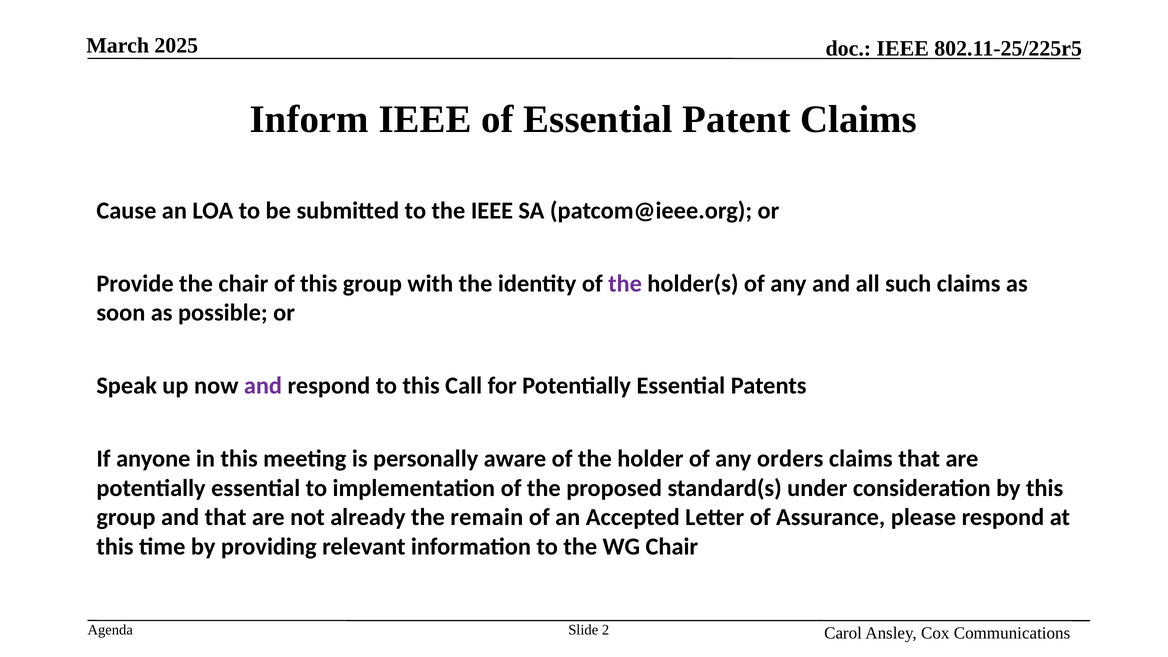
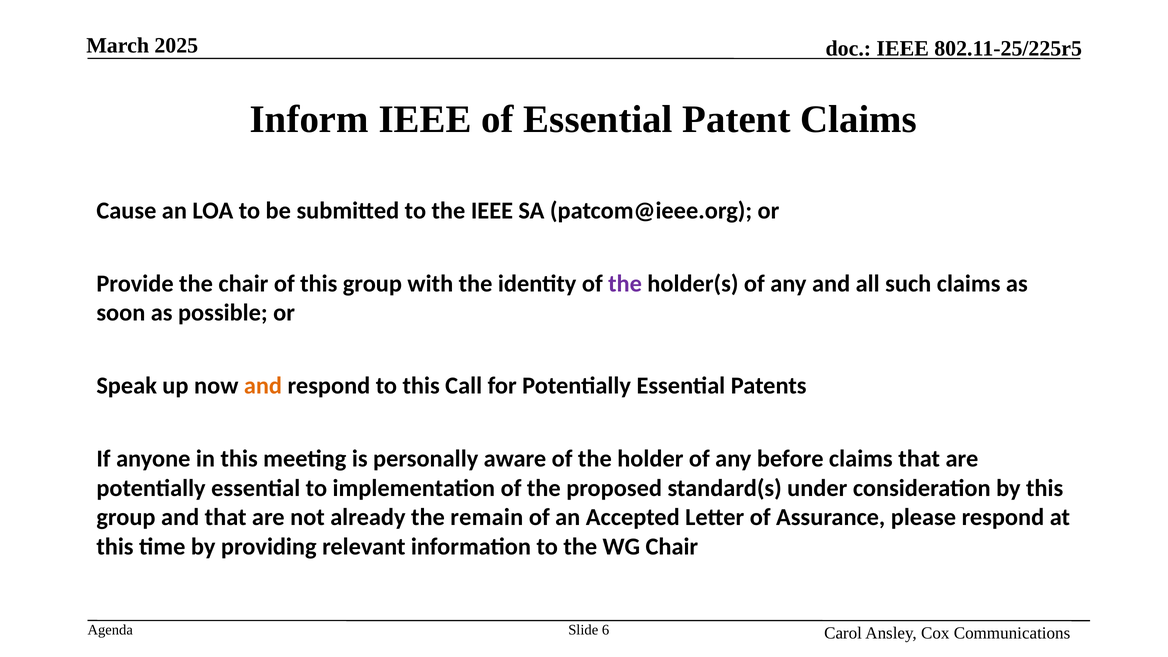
and at (263, 386) colour: purple -> orange
orders: orders -> before
2: 2 -> 6
